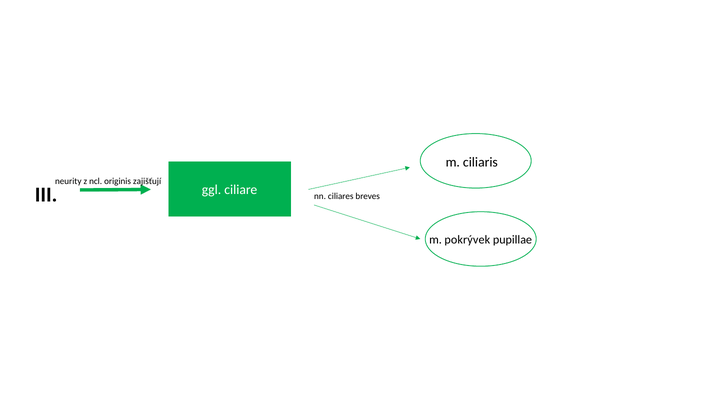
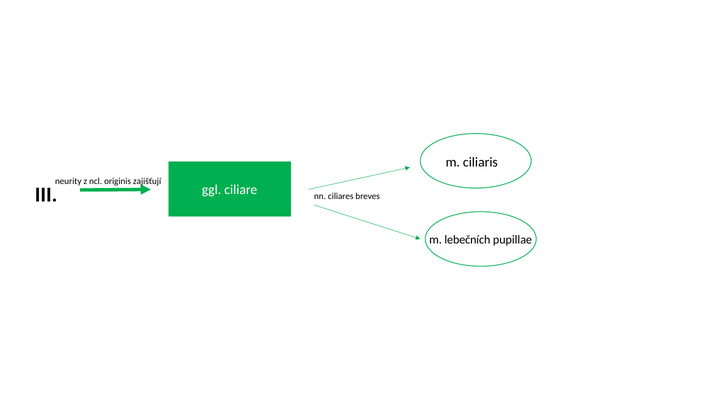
pokrývek: pokrývek -> lebečních
